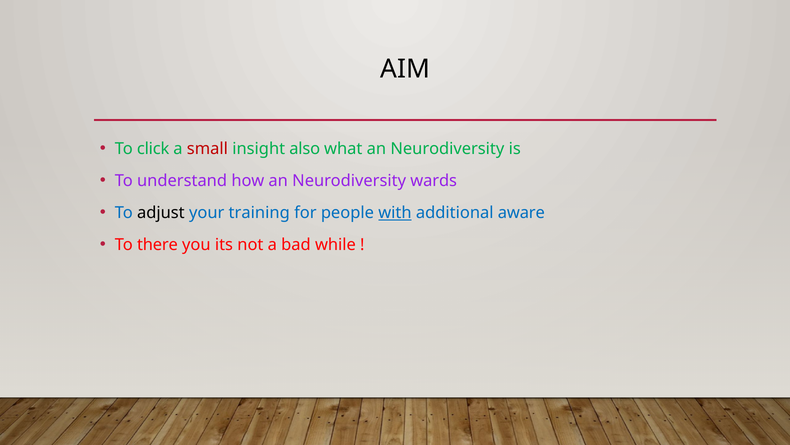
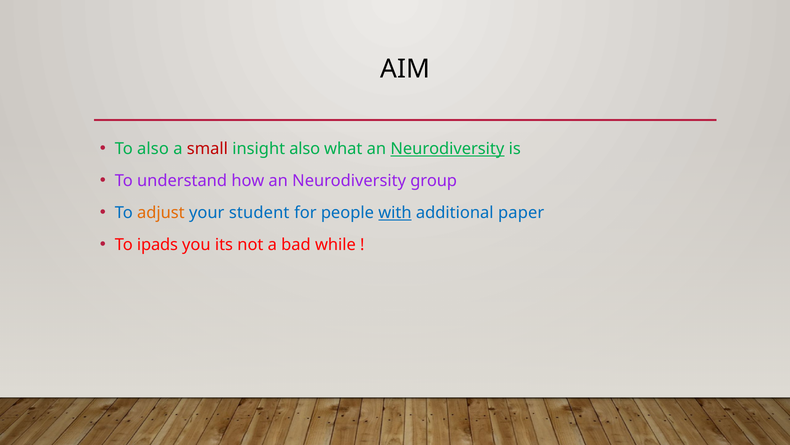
To click: click -> also
Neurodiversity at (447, 149) underline: none -> present
wards: wards -> group
adjust colour: black -> orange
training: training -> student
aware: aware -> paper
there: there -> ipads
